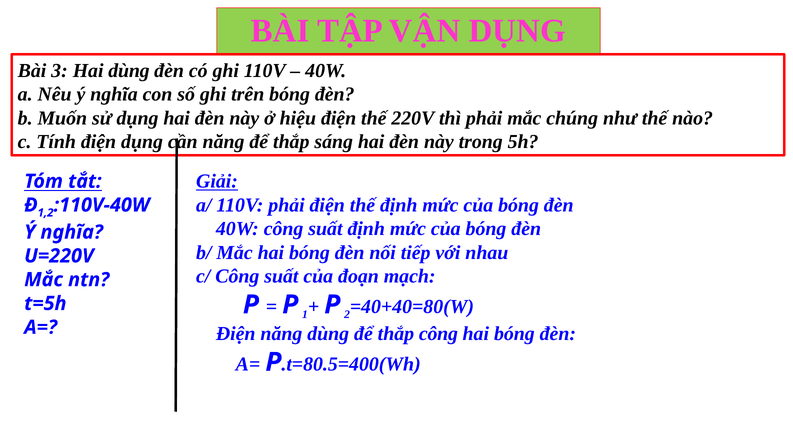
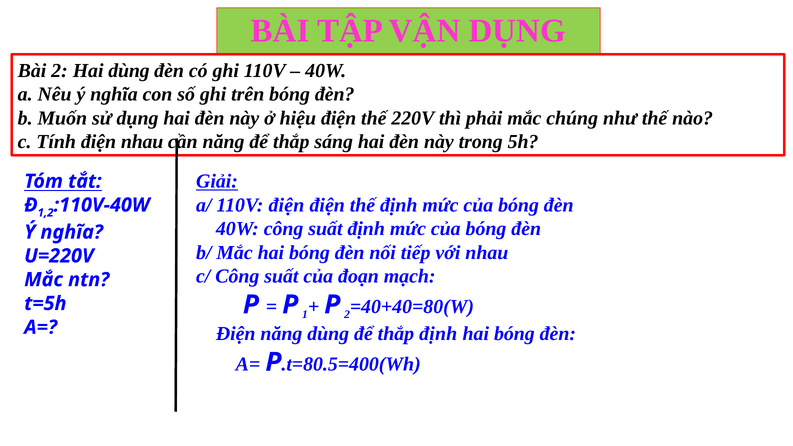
Bài 3: 3 -> 2
điện dụng: dụng -> nhau
110V phải: phải -> điện
thắp công: công -> định
